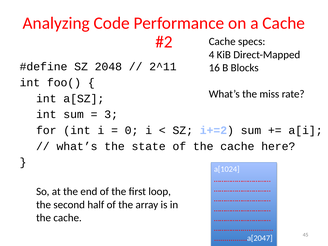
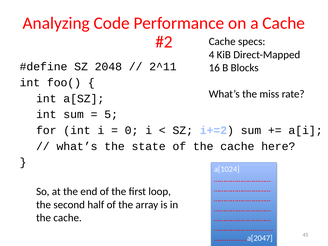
3: 3 -> 5
